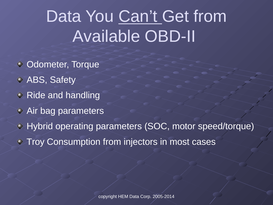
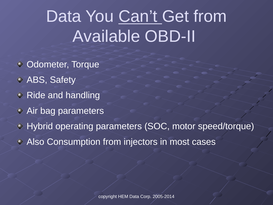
Troy: Troy -> Also
